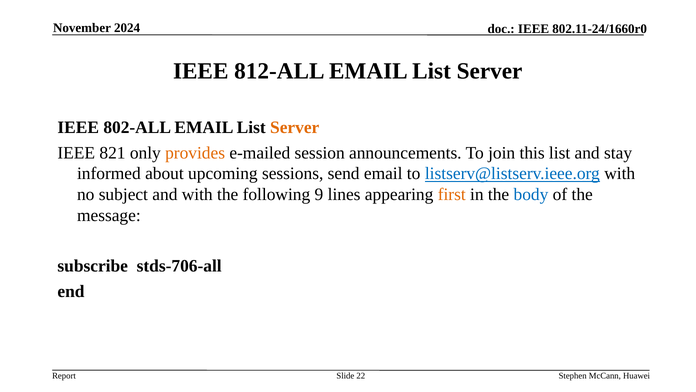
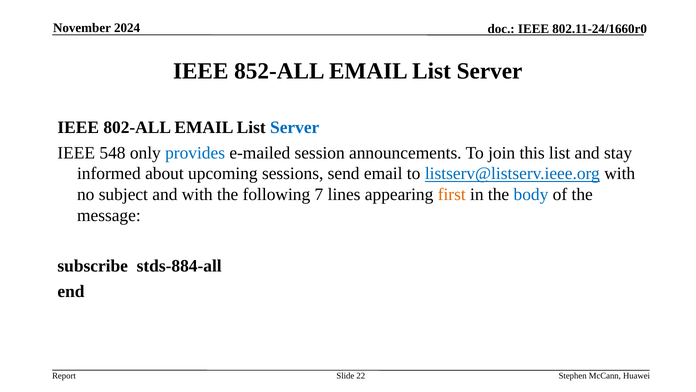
812-ALL: 812-ALL -> 852-ALL
Server at (295, 127) colour: orange -> blue
821: 821 -> 548
provides colour: orange -> blue
9: 9 -> 7
stds-706-all: stds-706-all -> stds-884-all
